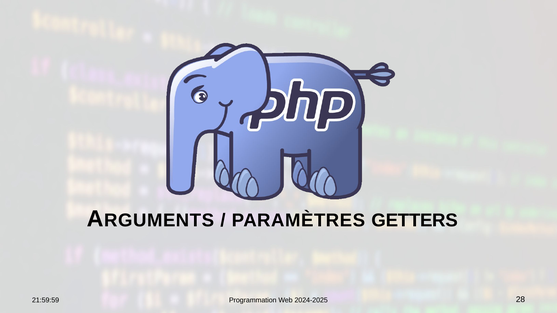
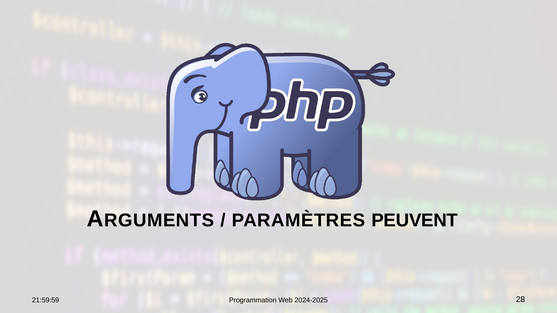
GETTERS: GETTERS -> PEUVENT
